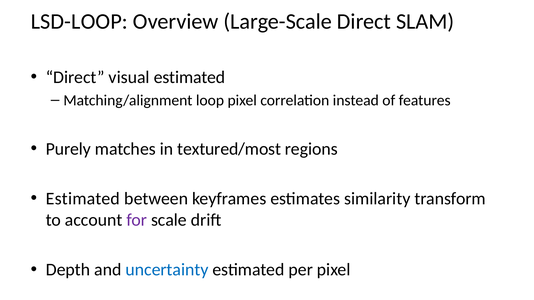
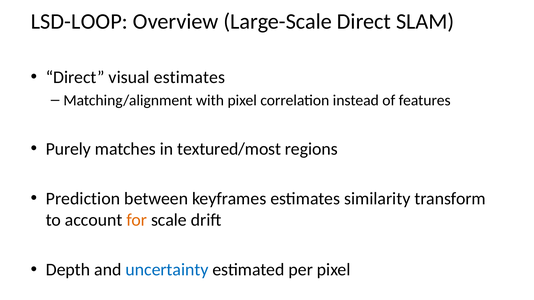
visual estimated: estimated -> estimates
loop: loop -> with
Estimated at (83, 199): Estimated -> Prediction
for colour: purple -> orange
